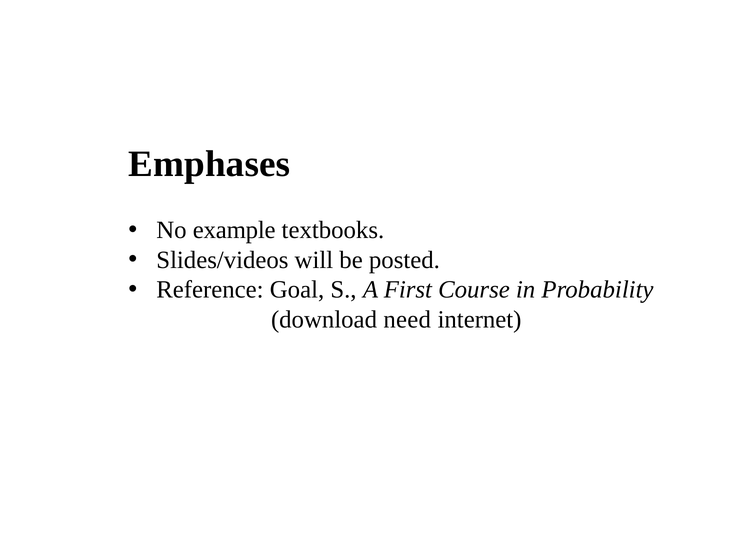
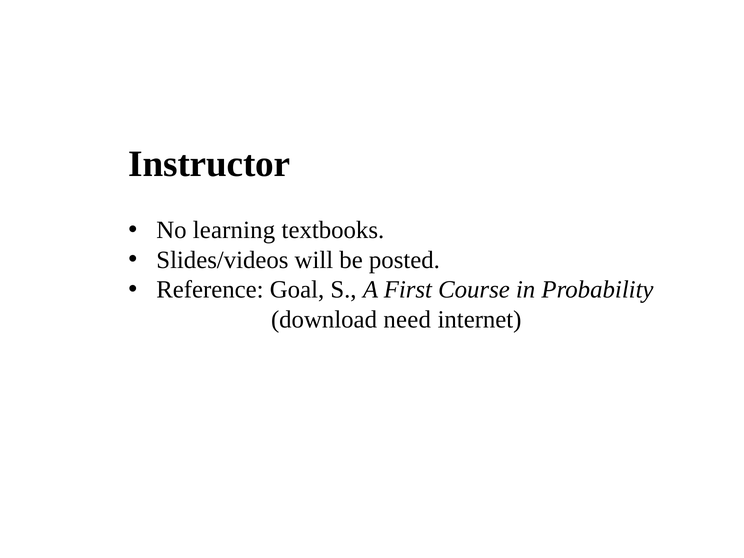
Emphases: Emphases -> Instructor
example: example -> learning
